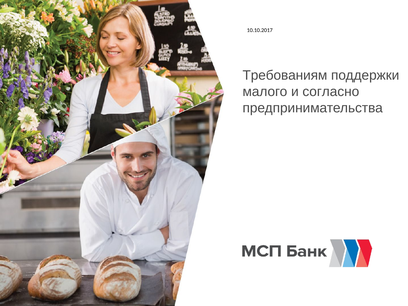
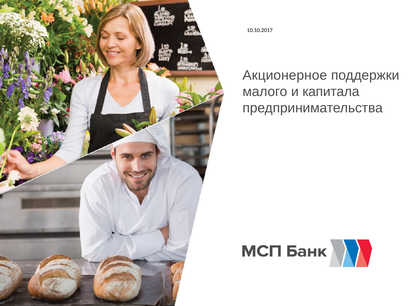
Требованиям: Требованиям -> Акционерное
согласно: согласно -> капитала
